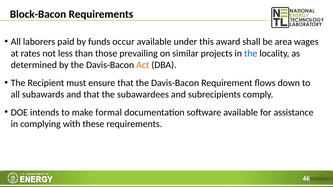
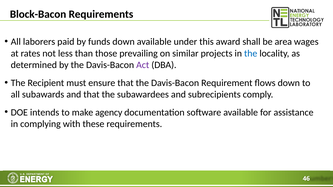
funds occur: occur -> down
Act colour: orange -> purple
formal: formal -> agency
